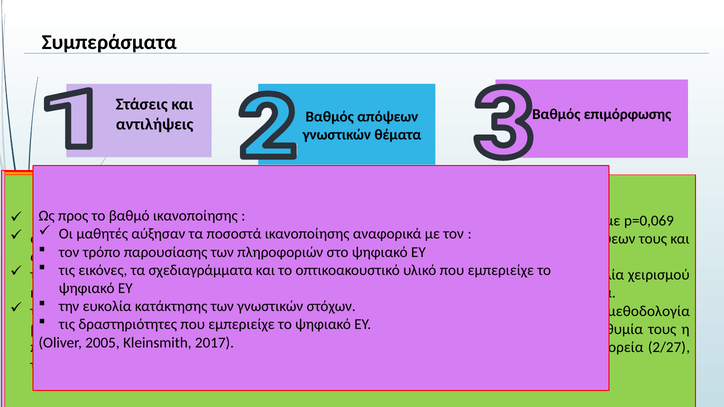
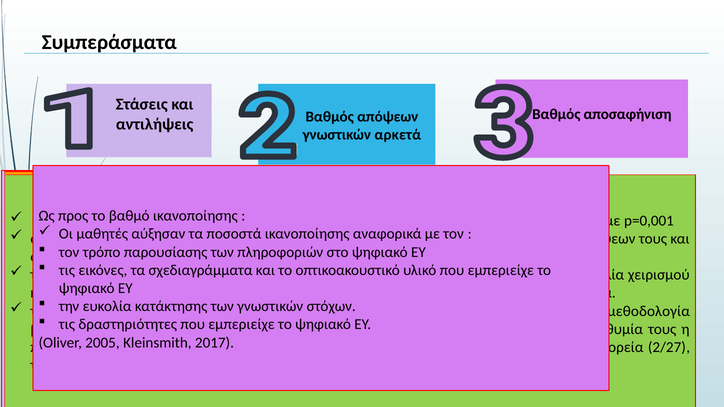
επιμόρφωσης: επιμόρφωσης -> αποσαφήνιση
γνωστικών θέματα: θέματα -> αρκετά
p=0,069: p=0,069 -> p=0,001
